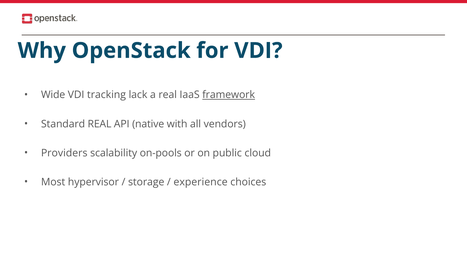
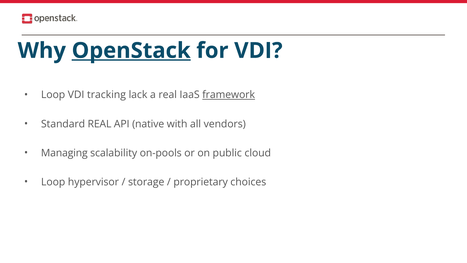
OpenStack underline: none -> present
Wide at (53, 95): Wide -> Loop
Providers: Providers -> Managing
Most at (53, 182): Most -> Loop
experience: experience -> proprietary
